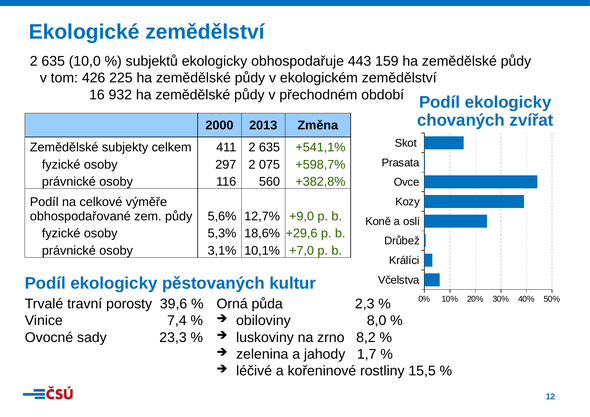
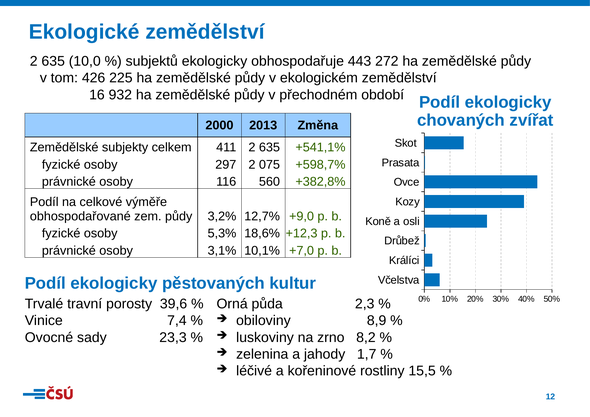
159: 159 -> 272
5,6%: 5,6% -> 3,2%
+29,6: +29,6 -> +12,3
8,0: 8,0 -> 8,9
